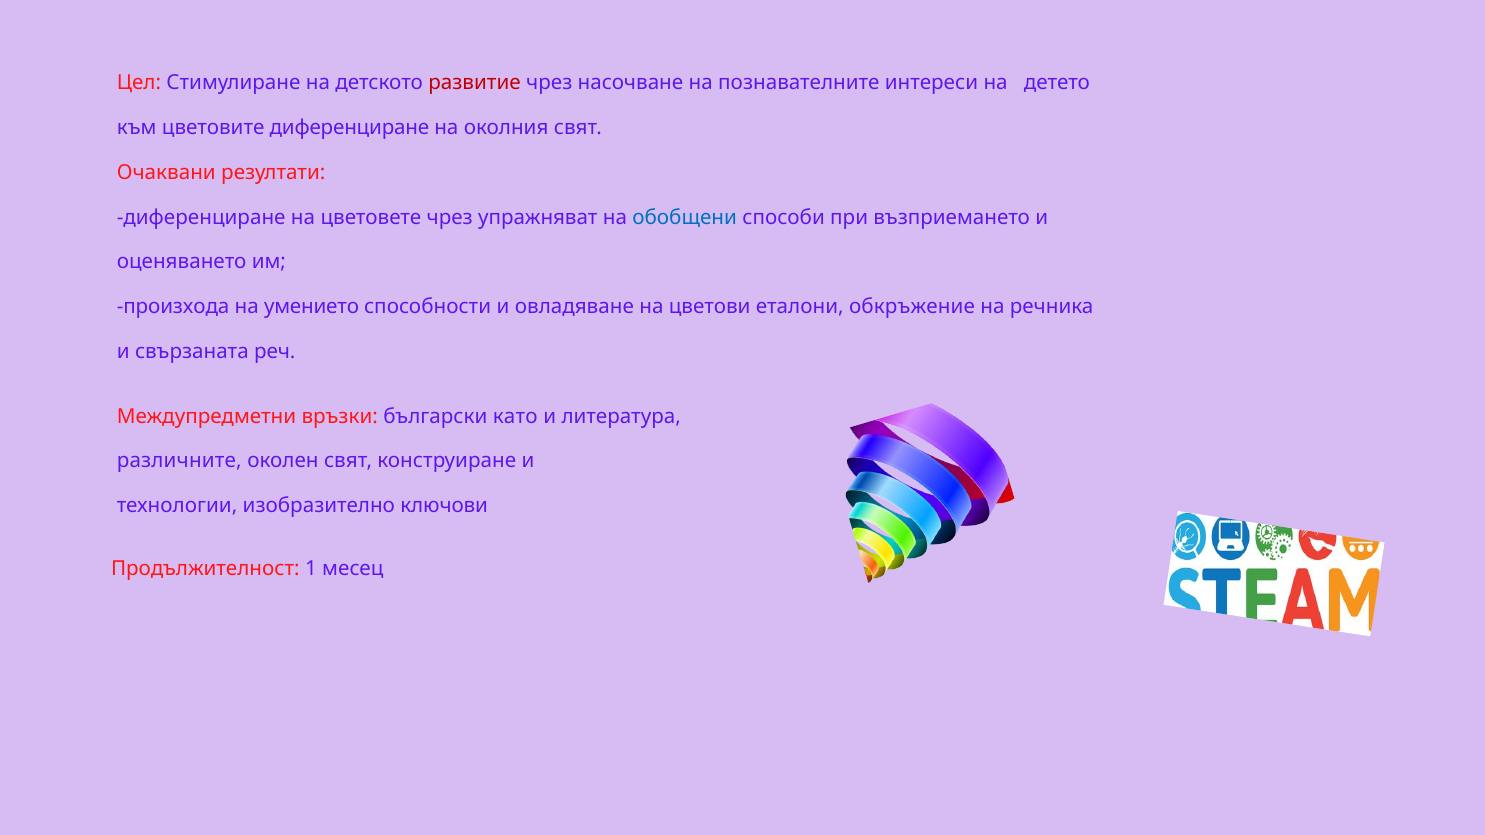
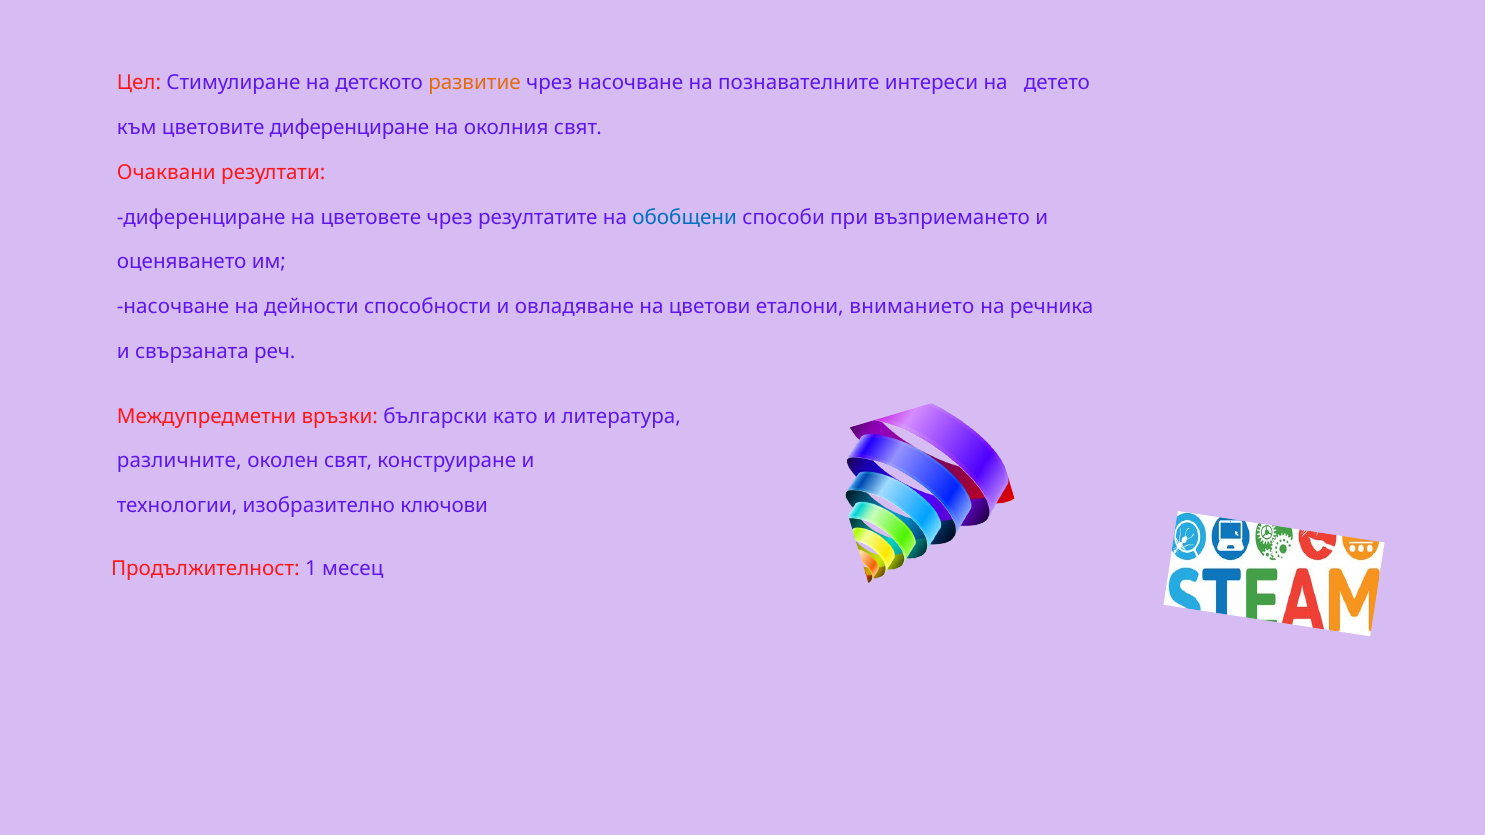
развитие colour: red -> orange
упражняват: упражняват -> резултатите
произхода at (173, 307): произхода -> насочване
умението: умението -> дейности
обкръжение: обкръжение -> вниманието
